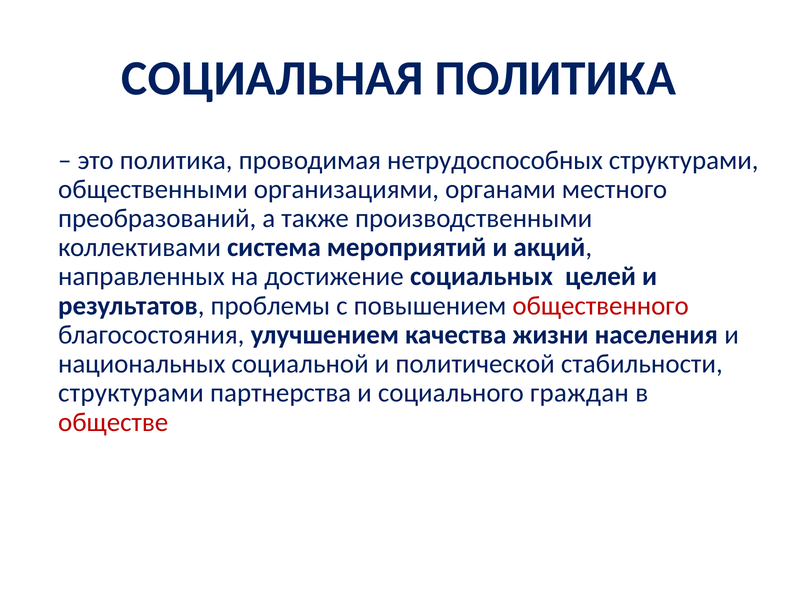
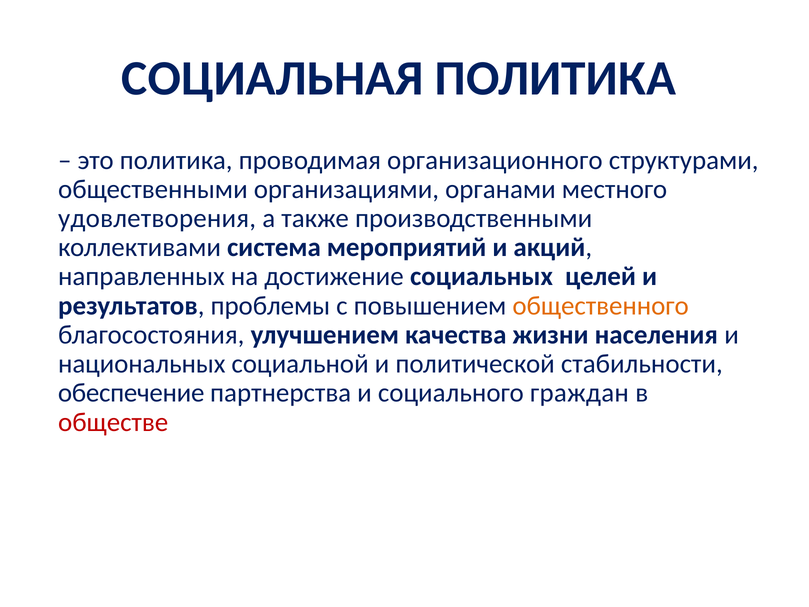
нетрудоспособных: нетрудоспособных -> организационного
преобразований: преобразований -> удовлетворения
общественного colour: red -> orange
структурами at (131, 393): структурами -> обеспечение
